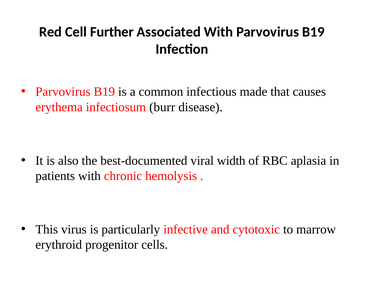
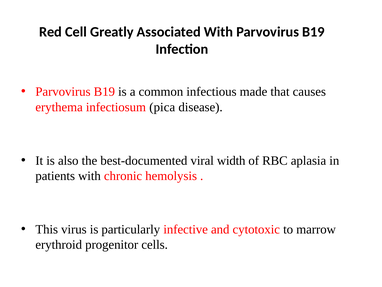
Further: Further -> Greatly
burr: burr -> pica
